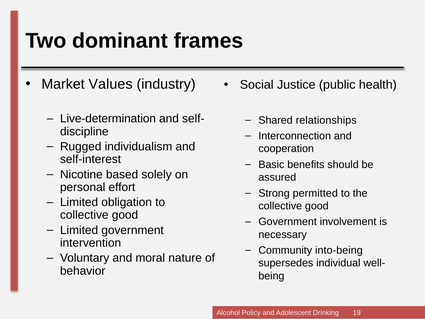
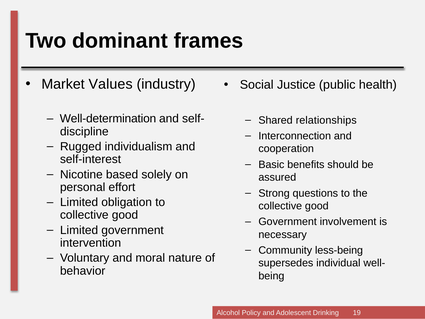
Live-determination: Live-determination -> Well-determination
permitted: permitted -> questions
into-being: into-being -> less-being
